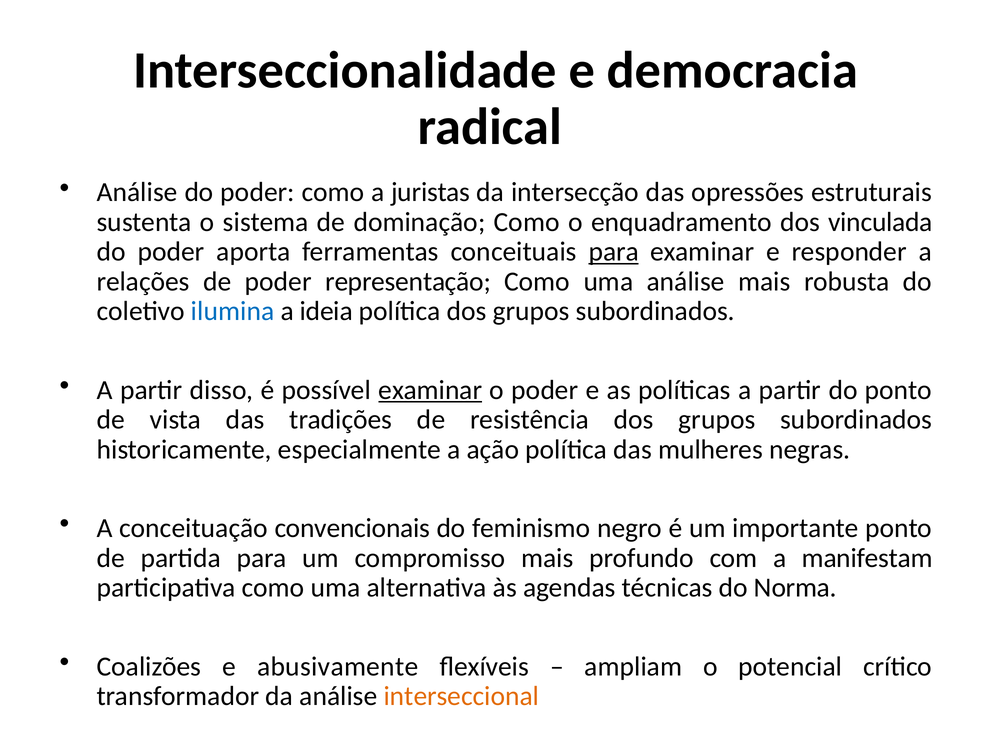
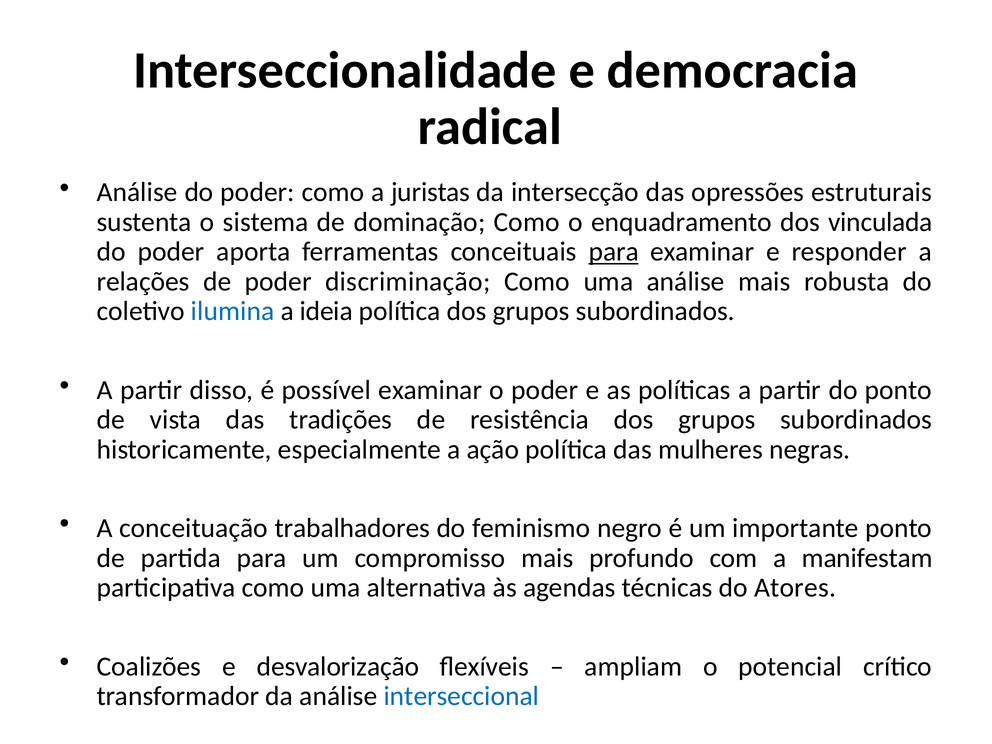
representação: representação -> discriminação
examinar at (430, 390) underline: present -> none
convencionais: convencionais -> trabalhadores
Norma: Norma -> Atores
abusivamente: abusivamente -> desvalorização
interseccional colour: orange -> blue
